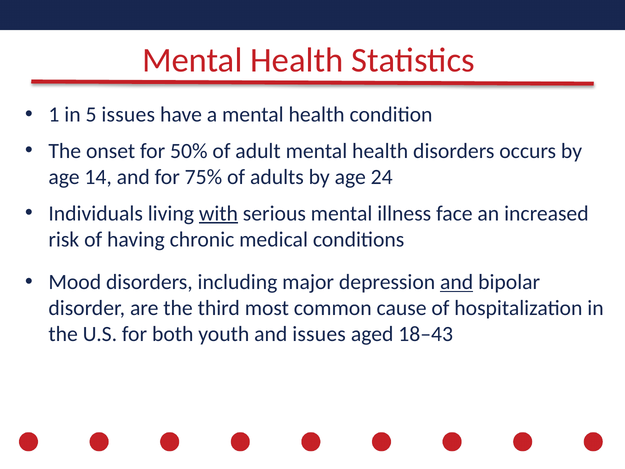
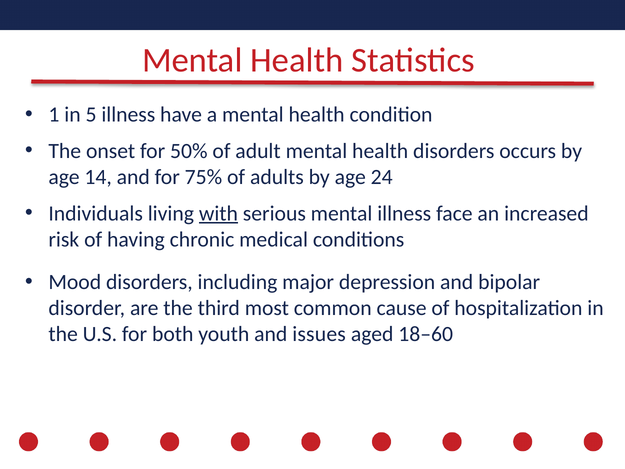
5 issues: issues -> illness
and at (457, 282) underline: present -> none
18–43: 18–43 -> 18–60
